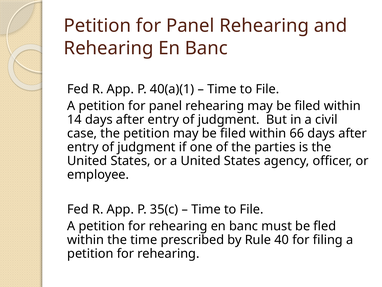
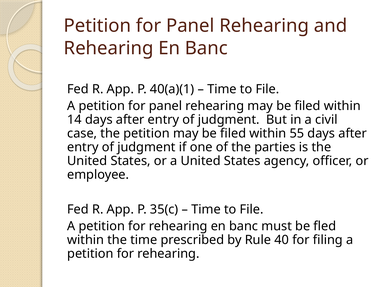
66: 66 -> 55
